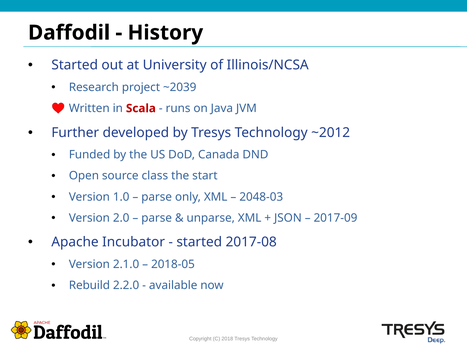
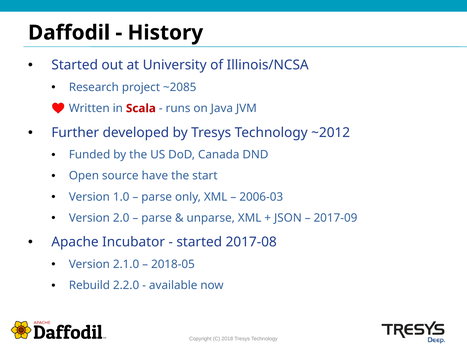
~2039: ~2039 -> ~2085
class: class -> have
2048-03: 2048-03 -> 2006-03
